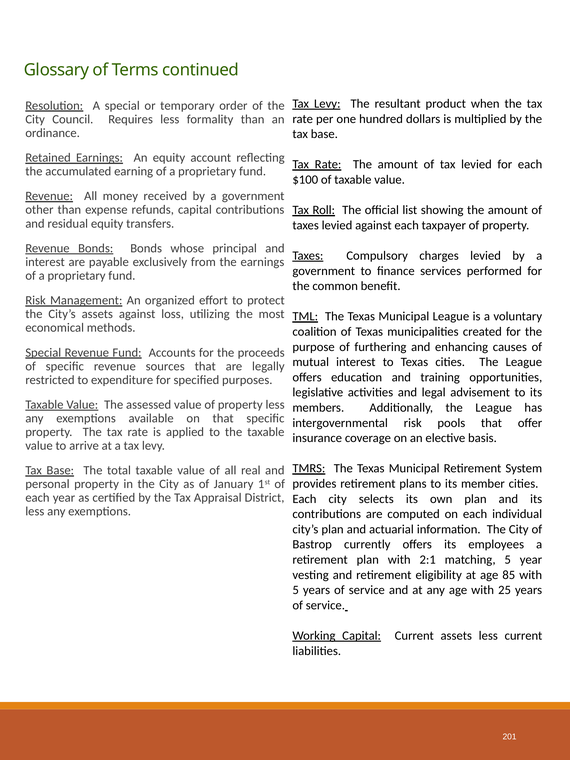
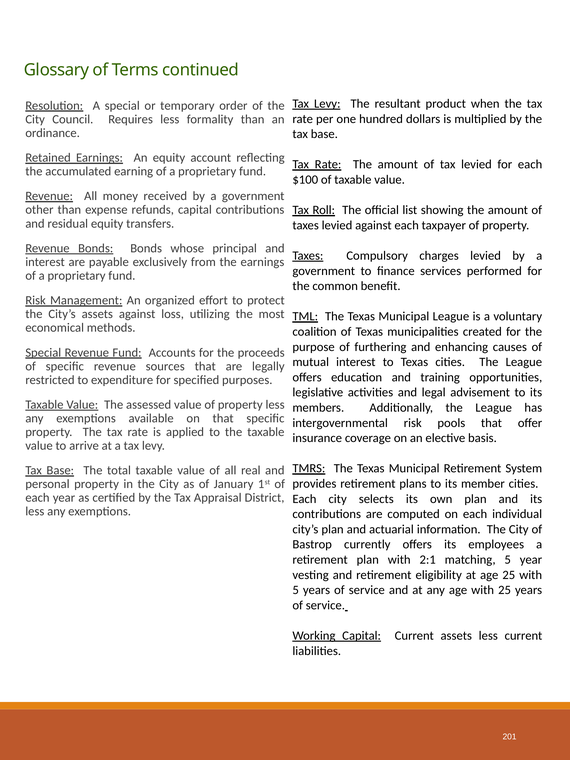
age 85: 85 -> 25
